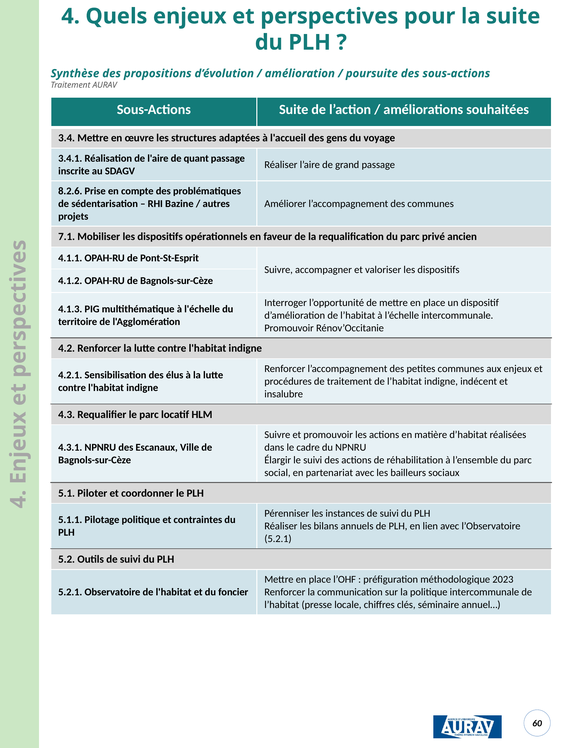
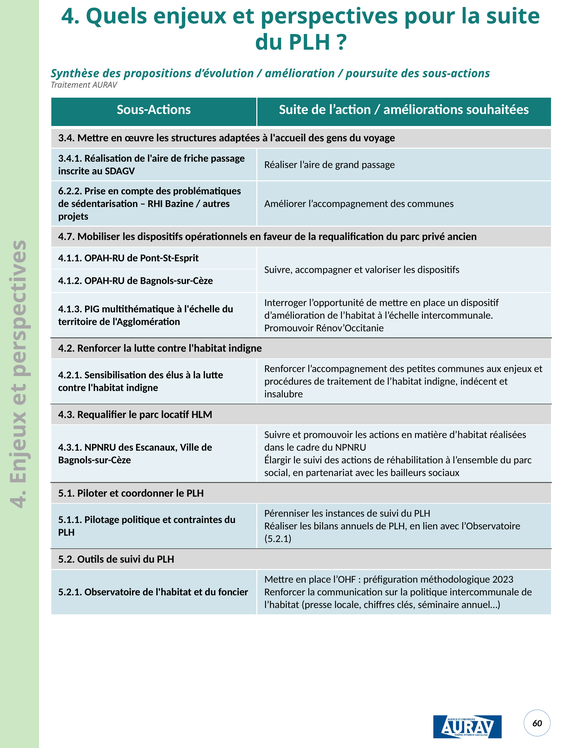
quant: quant -> friche
8.2.6: 8.2.6 -> 6.2.2
7.1: 7.1 -> 4.7
